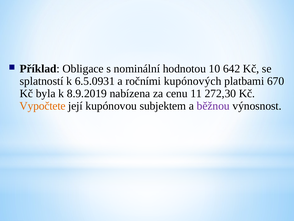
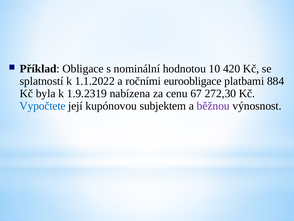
642: 642 -> 420
6.5.0931: 6.5.0931 -> 1.1.2022
kupónových: kupónových -> euroobligace
670: 670 -> 884
8.9.2019: 8.9.2019 -> 1.9.2319
11: 11 -> 67
Vypočtete colour: orange -> blue
